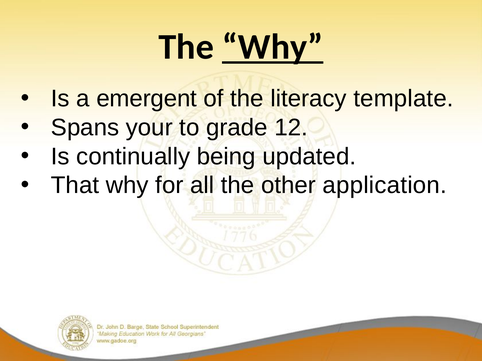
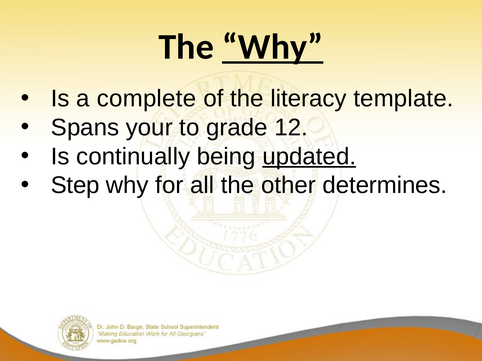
emergent: emergent -> complete
updated underline: none -> present
That: That -> Step
application: application -> determines
